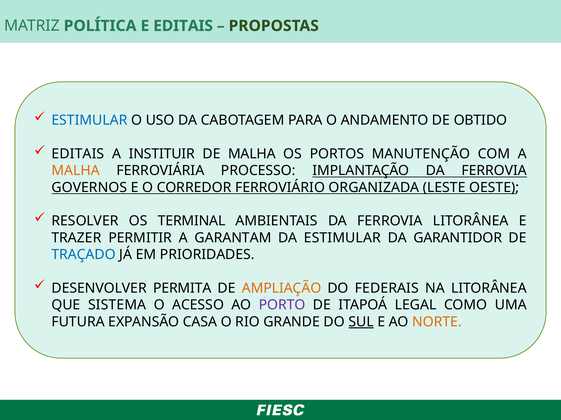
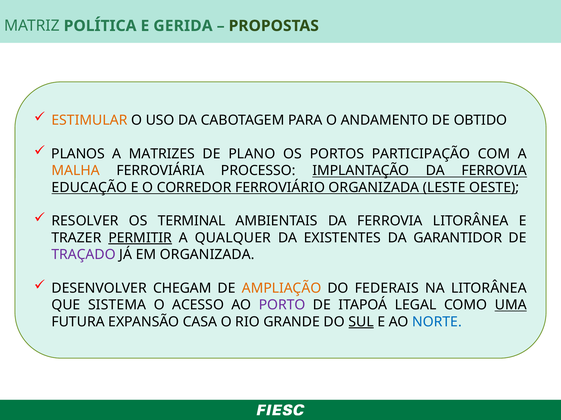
E EDITAIS: EDITAIS -> GERIDA
ESTIMULAR at (90, 120) colour: blue -> orange
EDITAIS at (78, 154): EDITAIS -> PLANOS
INSTITUIR: INSTITUIR -> MATRIZES
DE MALHA: MALHA -> PLANO
MANUTENÇÃO: MANUTENÇÃO -> PARTICIPAÇÃO
GOVERNOS: GOVERNOS -> EDUCAÇÃO
PERMITIR underline: none -> present
GARANTAM: GARANTAM -> QUALQUER
DA ESTIMULAR: ESTIMULAR -> EXISTENTES
TRAÇADO colour: blue -> purple
EM PRIORIDADES: PRIORIDADES -> ORGANIZADA
PERMITA: PERMITA -> CHEGAM
UMA underline: none -> present
NORTE colour: orange -> blue
